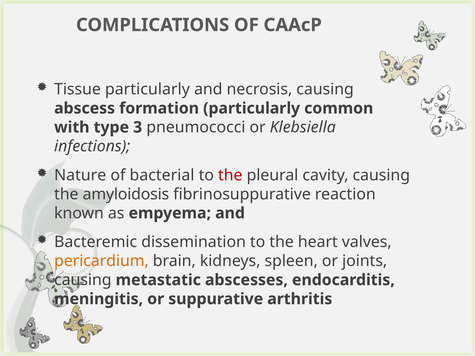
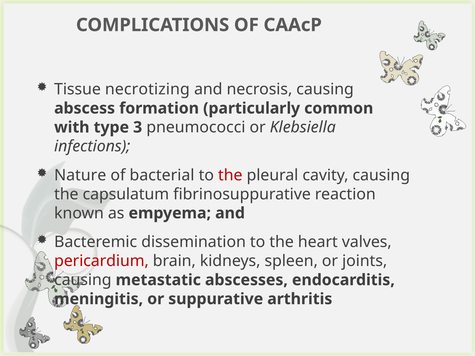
Tissue particularly: particularly -> necrotizing
amyloidosis: amyloidosis -> capsulatum
pericardium colour: orange -> red
